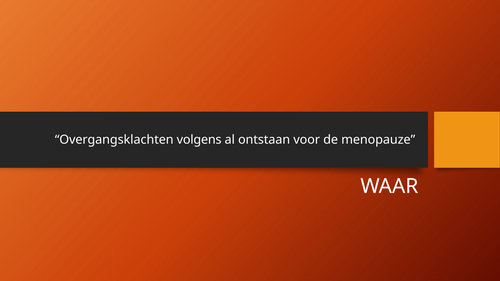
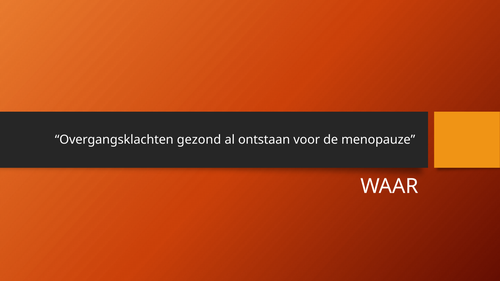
volgens: volgens -> gezond
